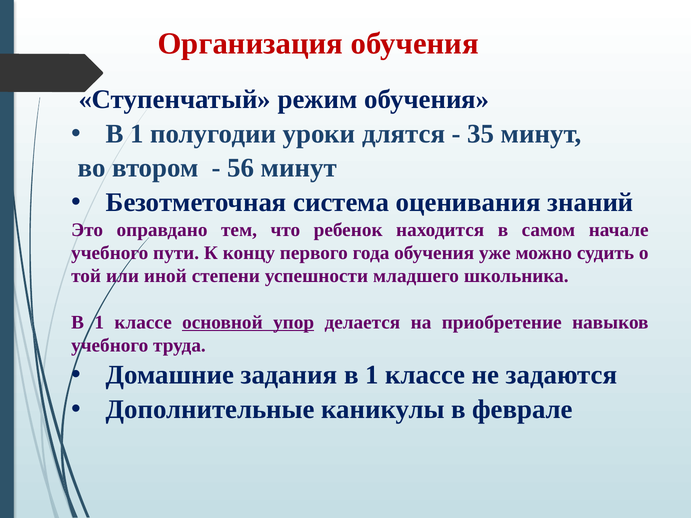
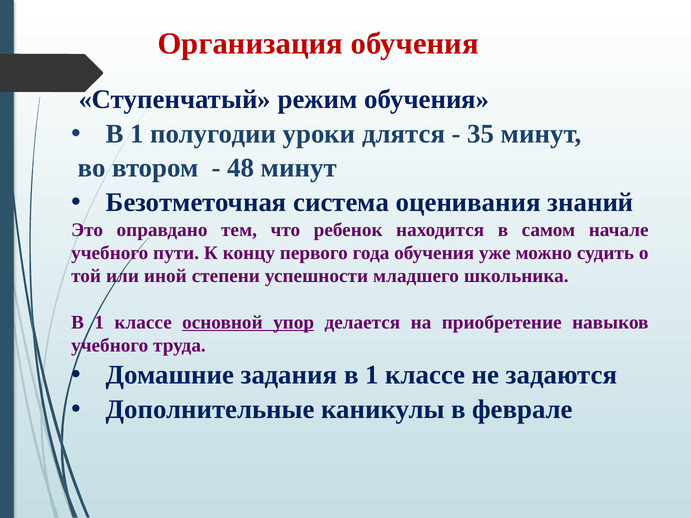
56: 56 -> 48
